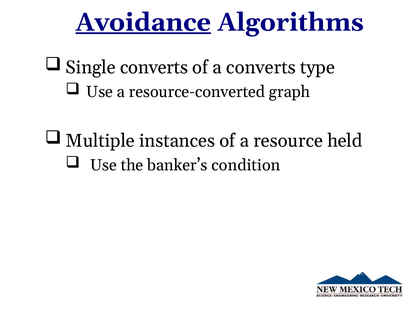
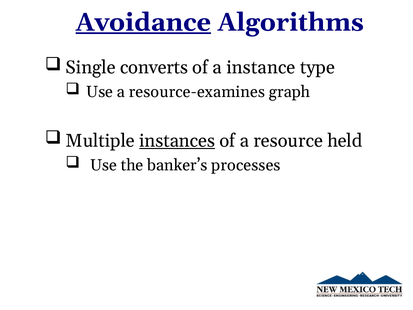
a converts: converts -> instance
resource-converted: resource-converted -> resource-examines
instances underline: none -> present
condition: condition -> processes
